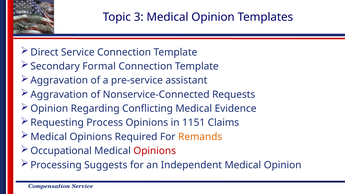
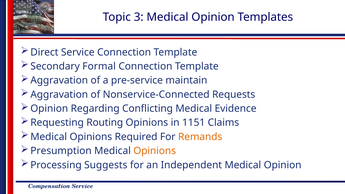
assistant: assistant -> maintain
Process: Process -> Routing
Occupational: Occupational -> Presumption
Opinions at (155, 151) colour: red -> orange
